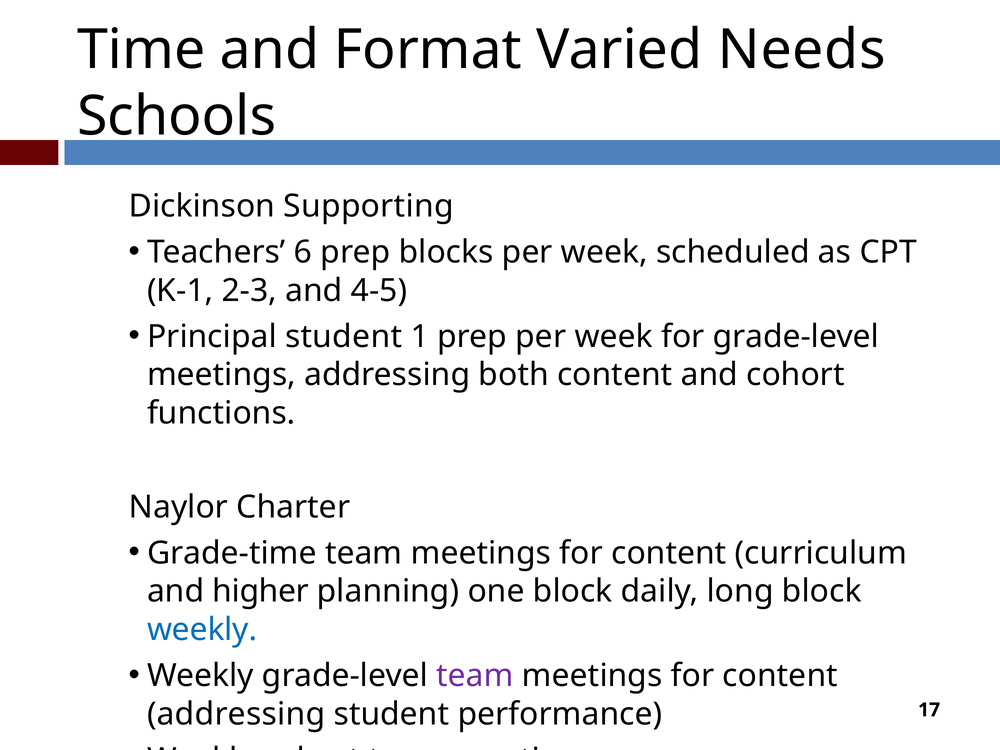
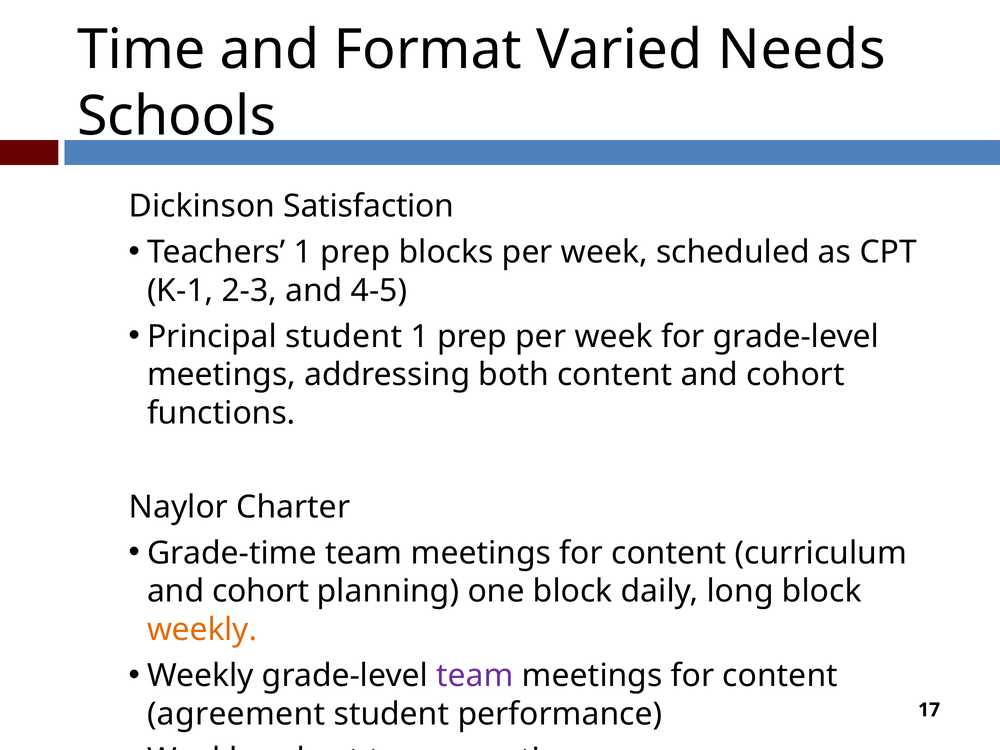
Supporting: Supporting -> Satisfaction
Teachers 6: 6 -> 1
higher at (261, 591): higher -> cohort
weekly at (202, 630) colour: blue -> orange
addressing at (236, 714): addressing -> agreement
